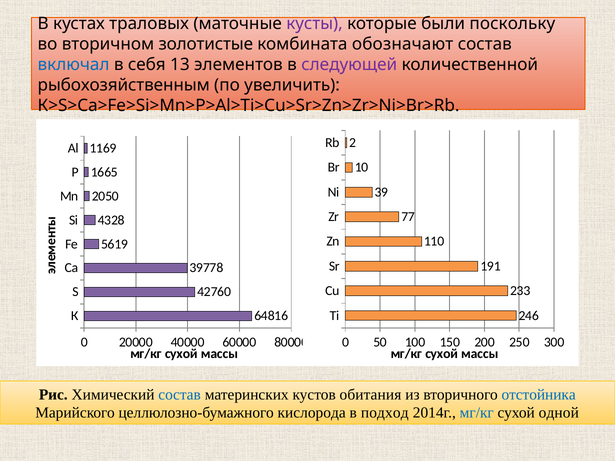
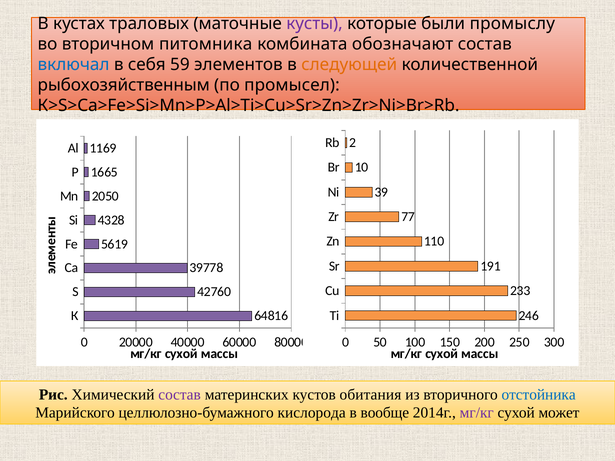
поскольку: поскольку -> промыслу
золотистые: золотистые -> питомника
13: 13 -> 59
следующей colour: purple -> orange
увеличить: увеличить -> промысел
состав at (180, 395) colour: blue -> purple
подход: подход -> вообще
мг/кг at (477, 413) colour: blue -> purple
одной: одной -> может
